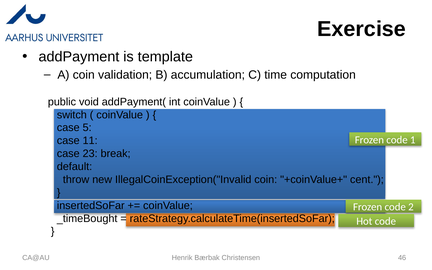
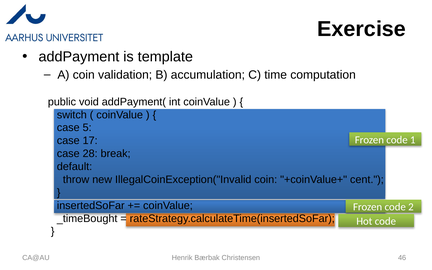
11: 11 -> 17
23: 23 -> 28
